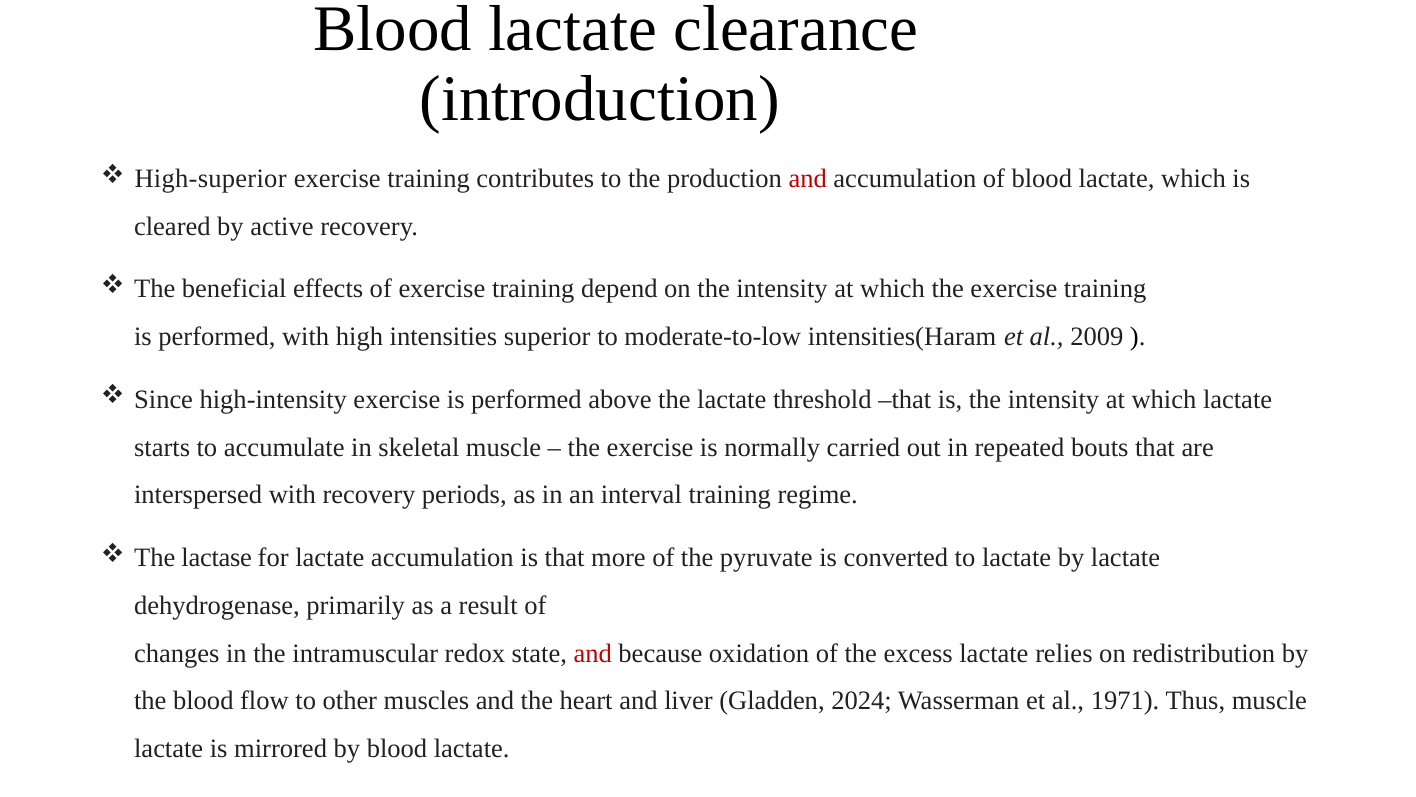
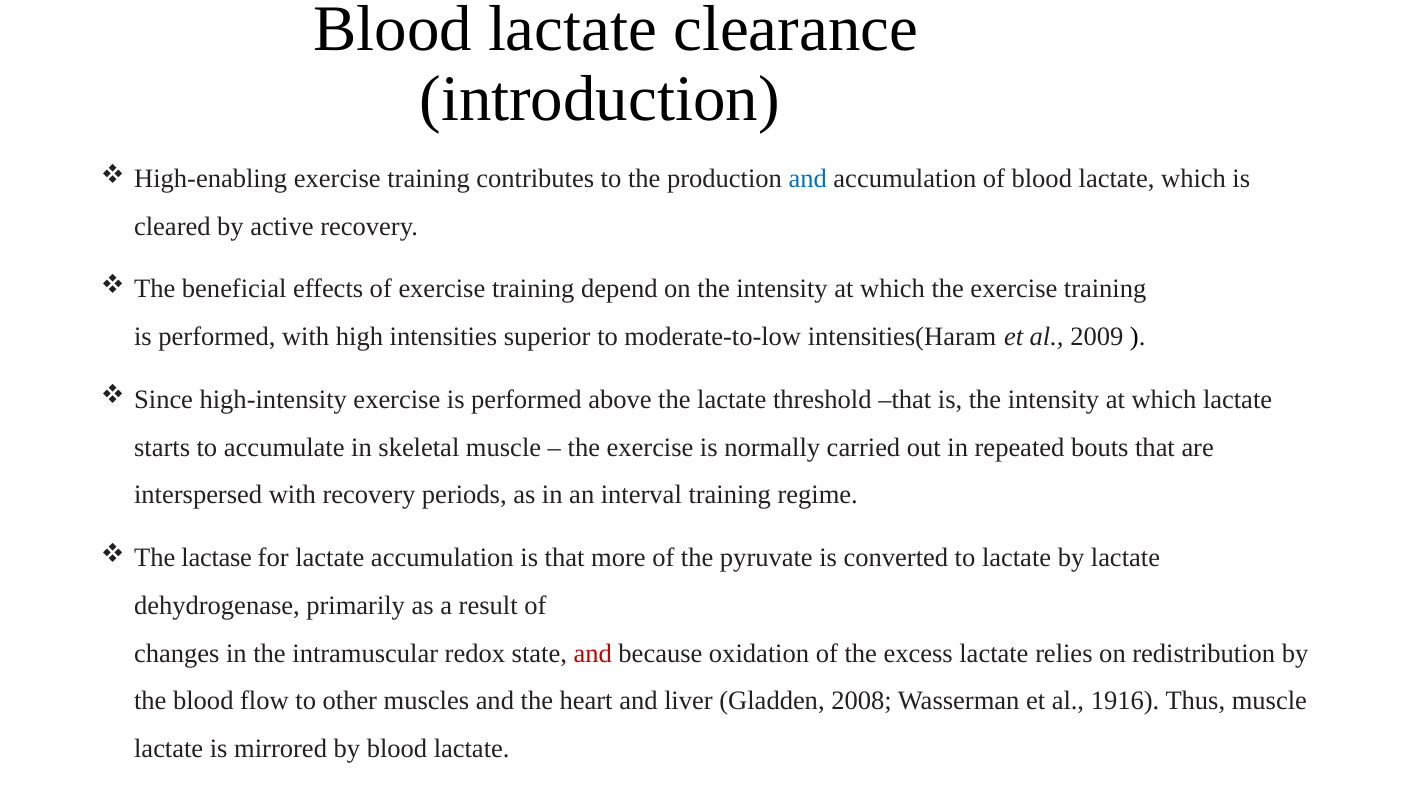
High-superior: High-superior -> High-enabling
and at (808, 179) colour: red -> blue
2024: 2024 -> 2008
1971: 1971 -> 1916
